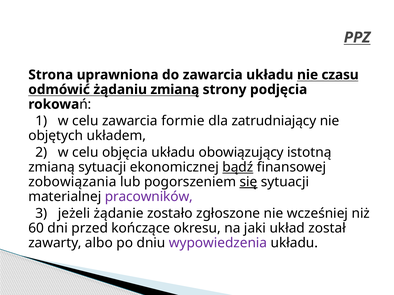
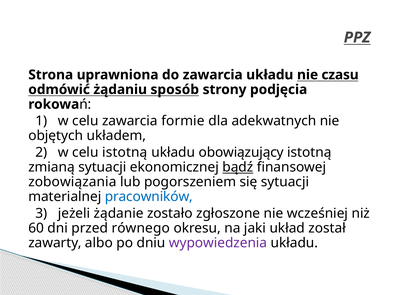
żądaniu zmianą: zmianą -> sposób
zatrudniający: zatrudniający -> adekwatnych
celu objęcia: objęcia -> istotną
się underline: present -> none
pracowników colour: purple -> blue
kończące: kończące -> równego
